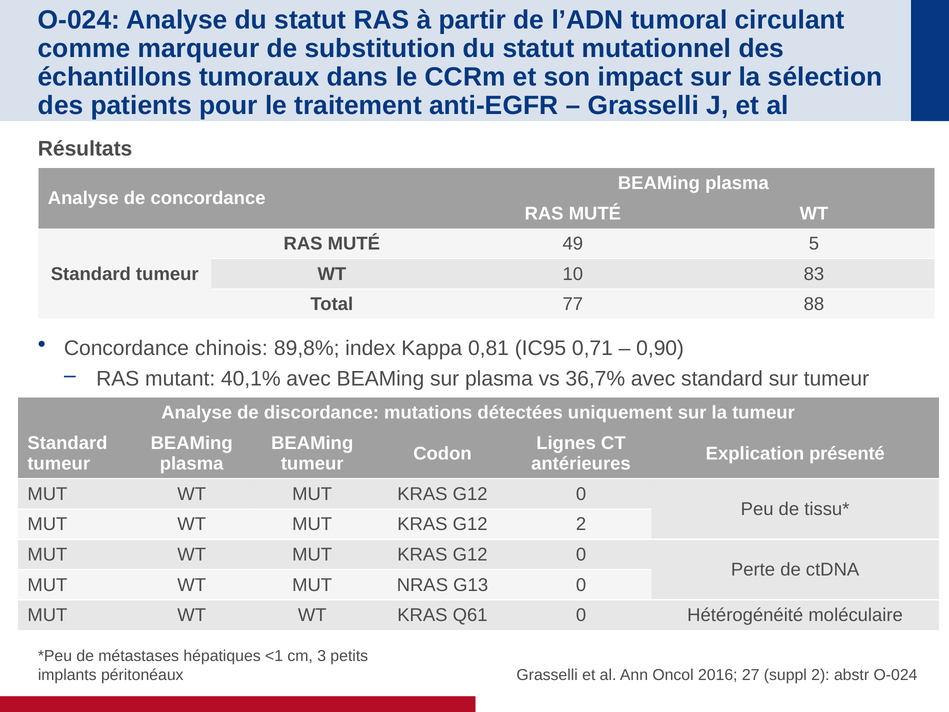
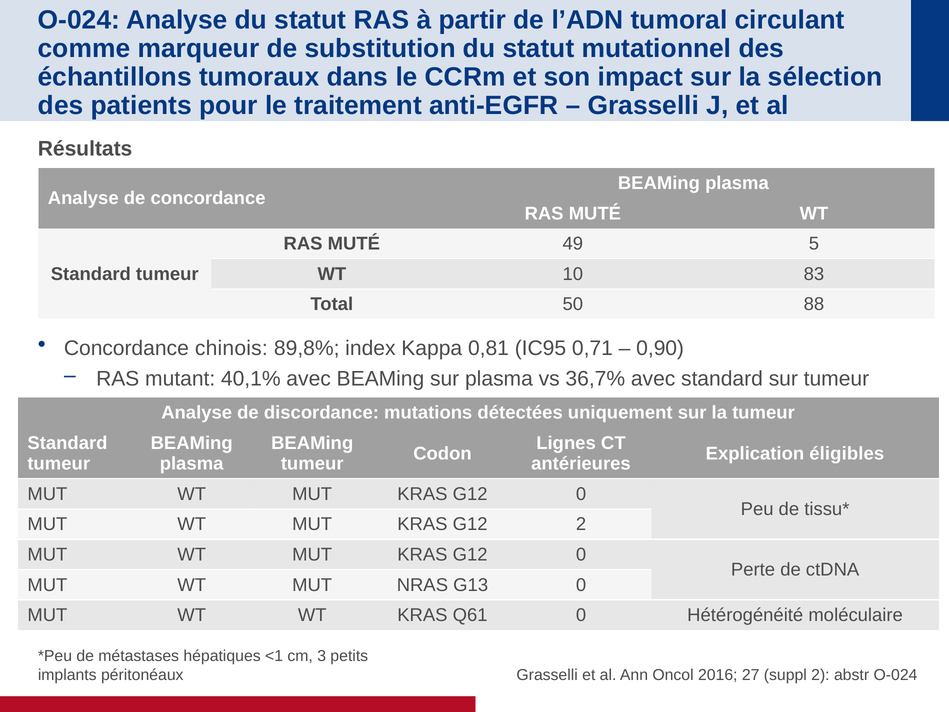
77: 77 -> 50
présenté: présenté -> éligibles
